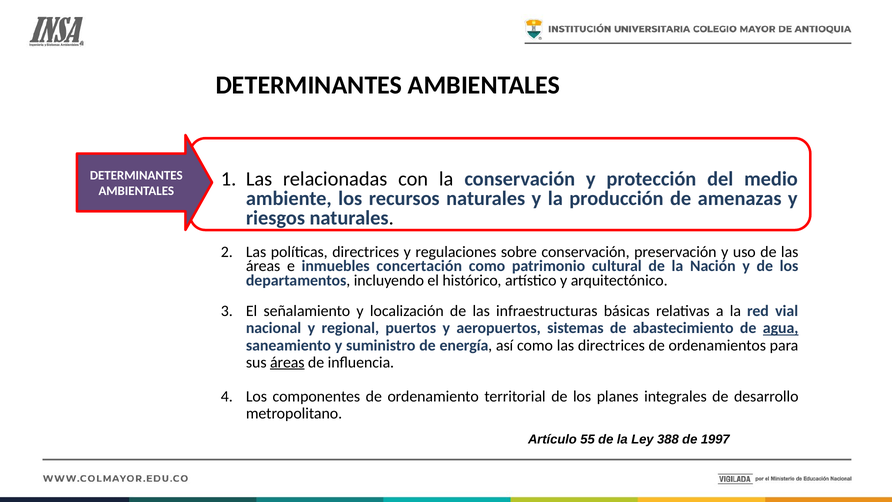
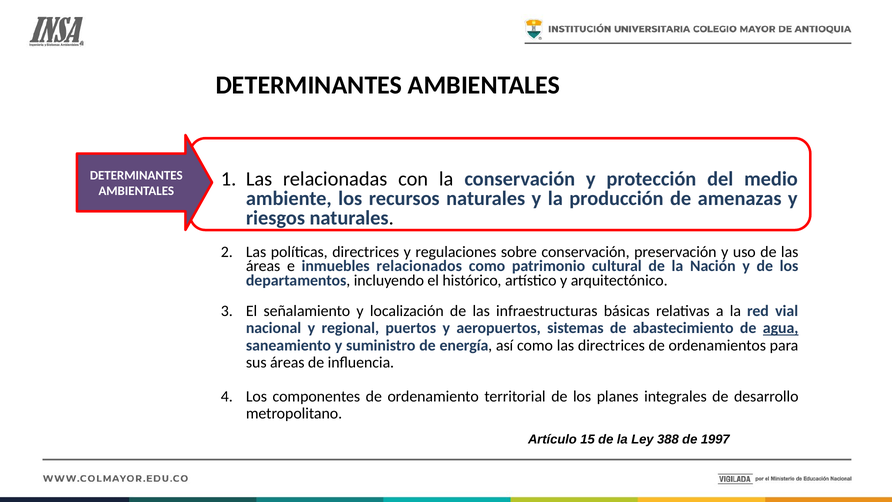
concertación: concertación -> relacionados
áreas at (287, 362) underline: present -> none
55: 55 -> 15
